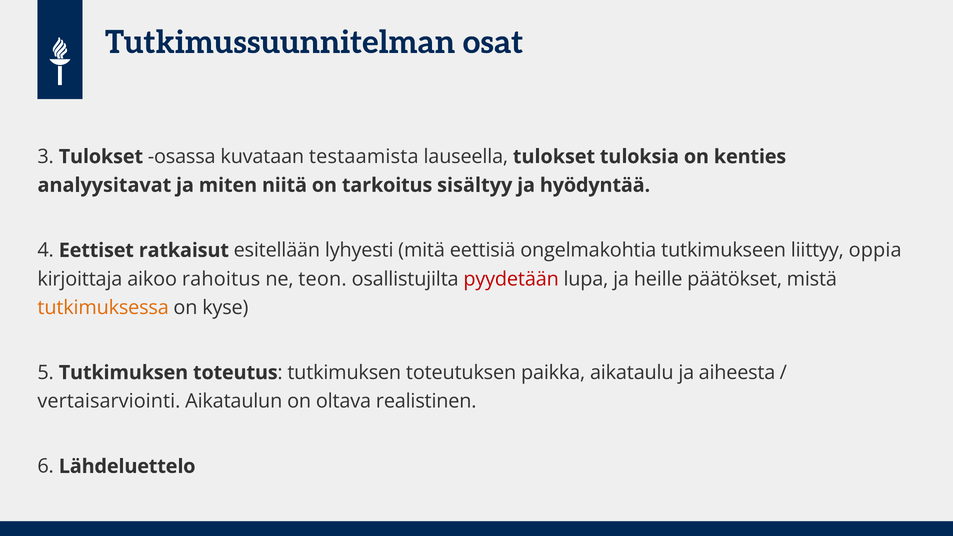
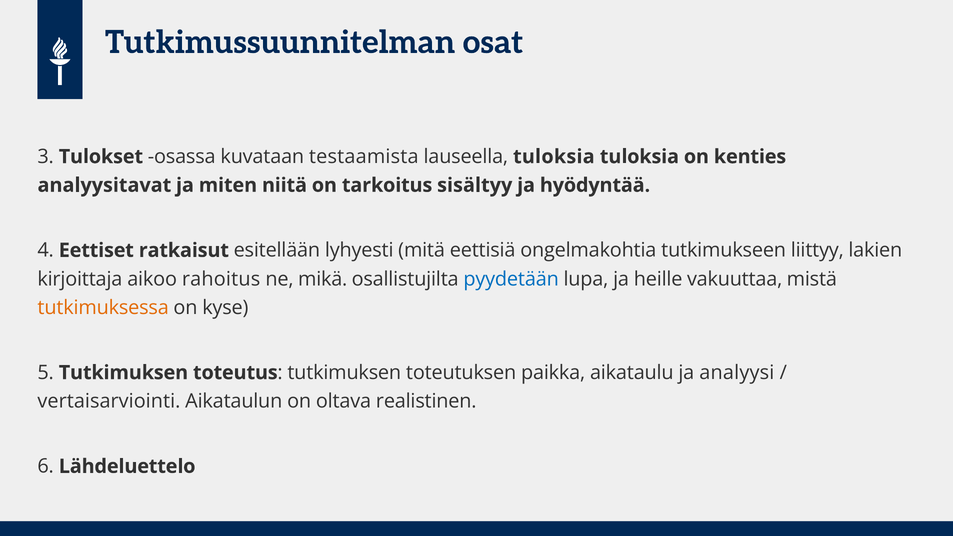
lauseella tulokset: tulokset -> tuloksia
oppia: oppia -> lakien
teon: teon -> mikä
pyydetään colour: red -> blue
päätökset: päätökset -> vakuuttaa
aiheesta: aiheesta -> analyysi
